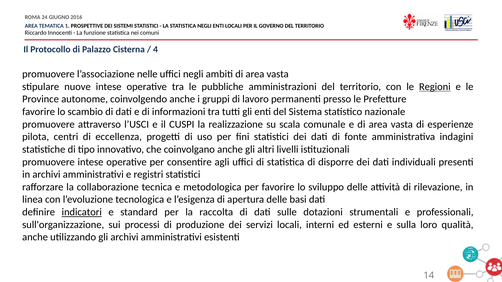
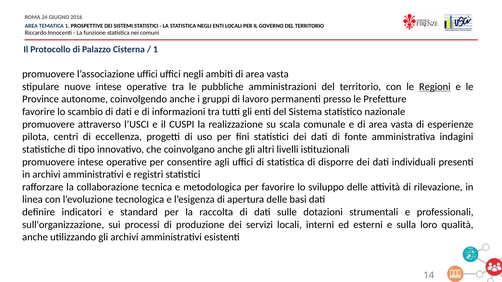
4 at (156, 49): 4 -> 1
l’associazione nelle: nelle -> uffici
indicatori underline: present -> none
